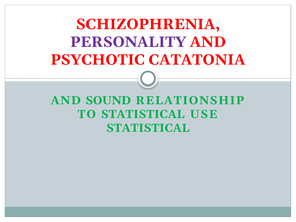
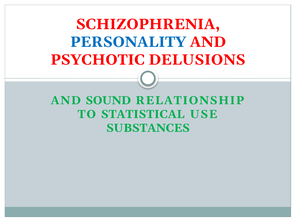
PERSONALITY colour: purple -> blue
CATATONIA: CATATONIA -> DELUSIONS
STATISTICAL at (148, 128): STATISTICAL -> SUBSTANCES
